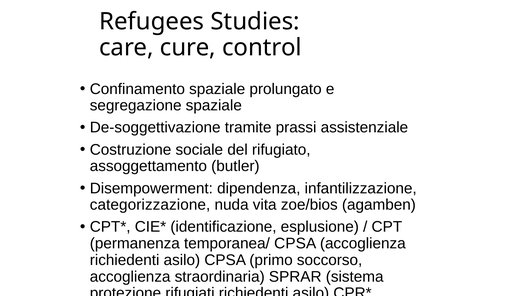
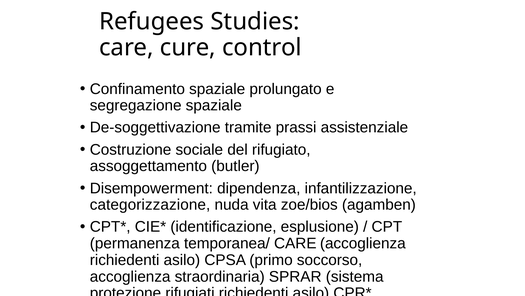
temporanea/ CPSA: CPSA -> CARE
